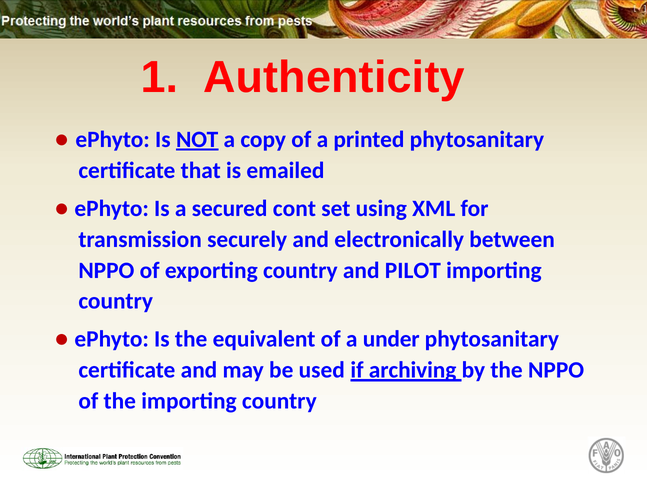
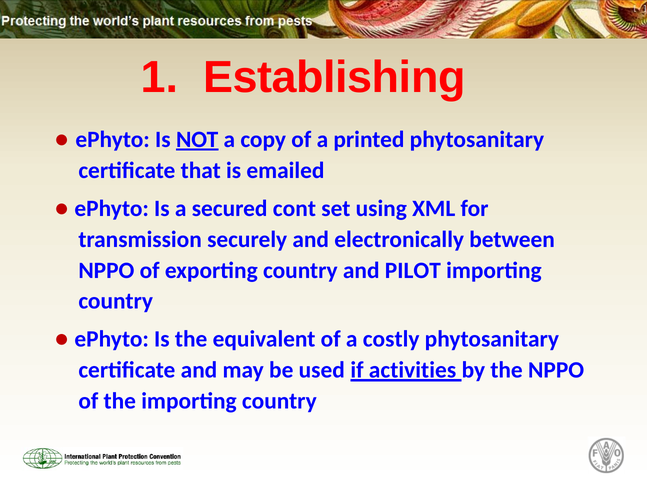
Authenticity: Authenticity -> Establishing
under: under -> costly
archiving: archiving -> activities
